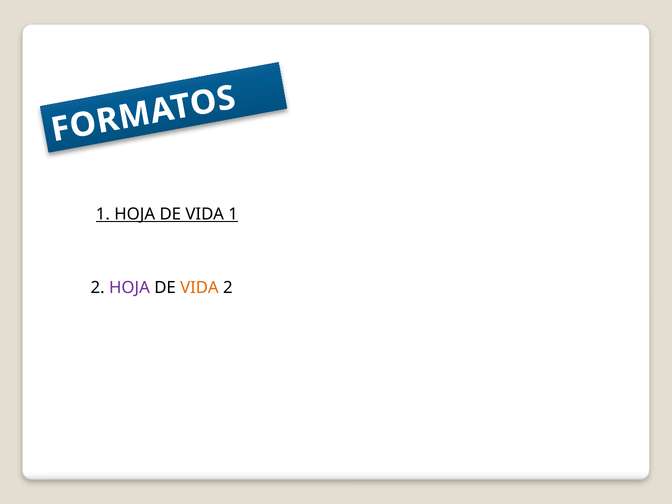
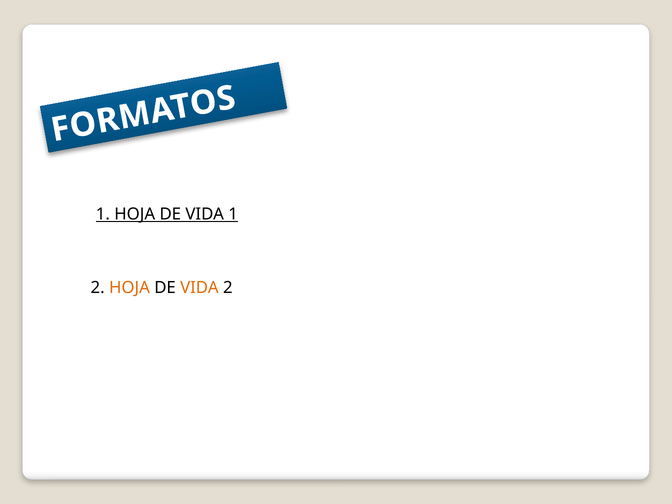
HOJA at (129, 288) colour: purple -> orange
